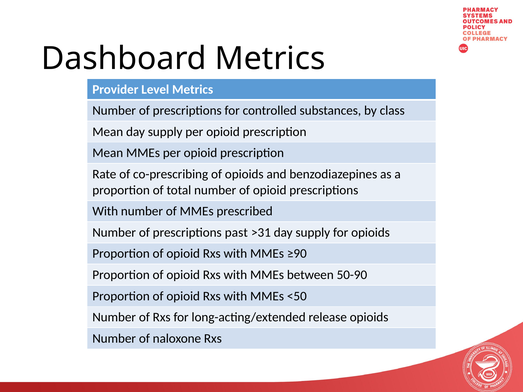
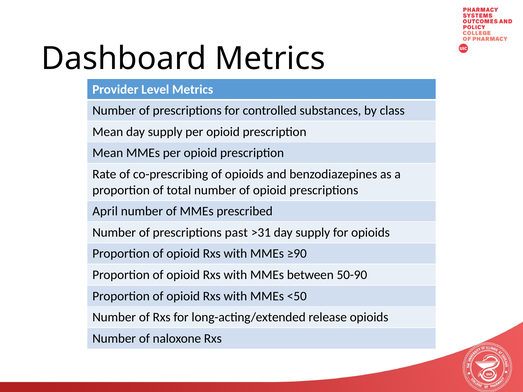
With at (105, 211): With -> April
